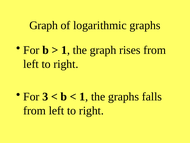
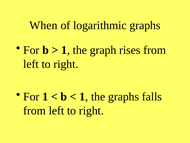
Graph at (44, 25): Graph -> When
For 3: 3 -> 1
